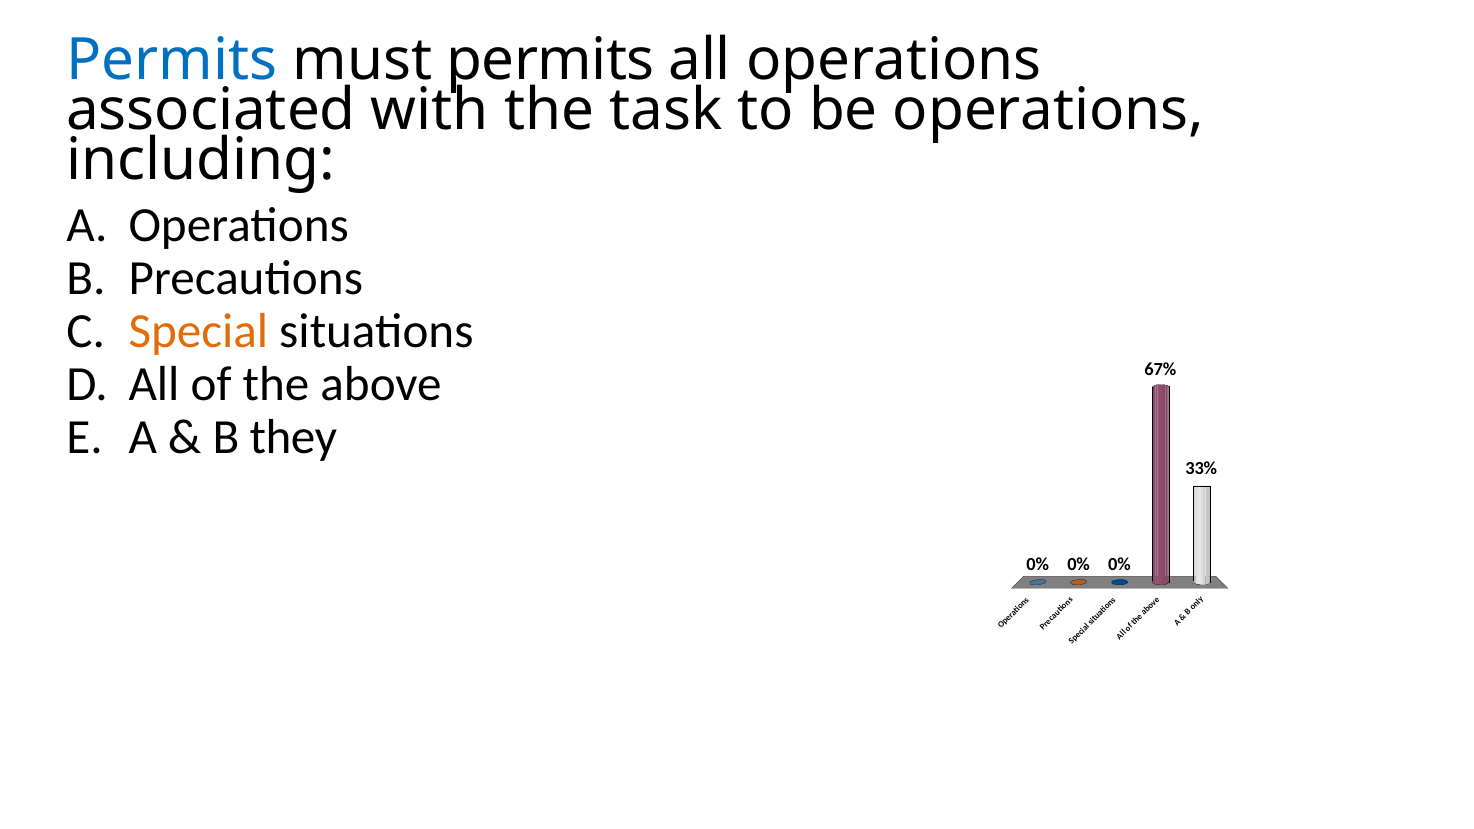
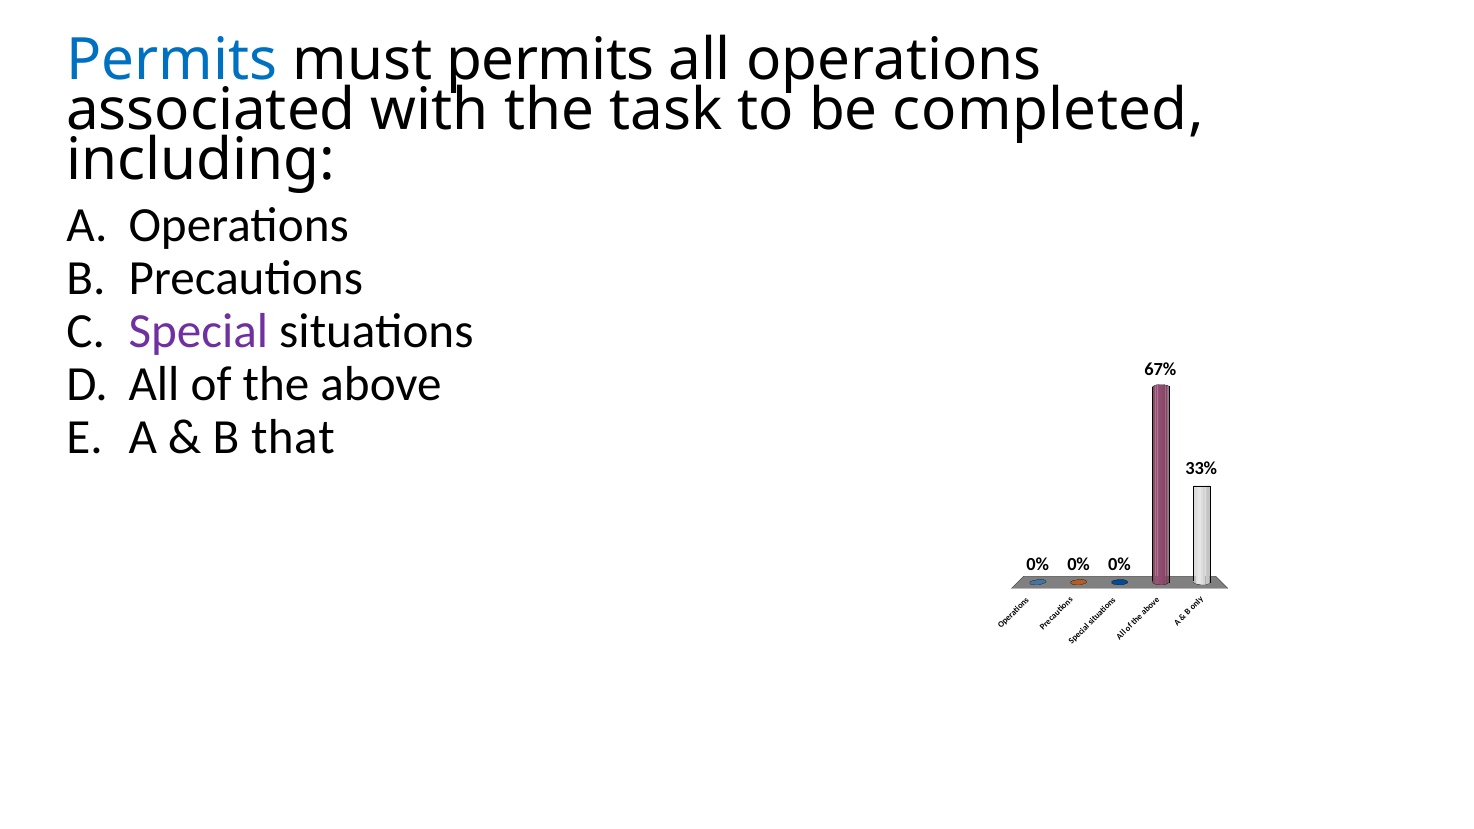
be operations: operations -> completed
Special colour: orange -> purple
they: they -> that
